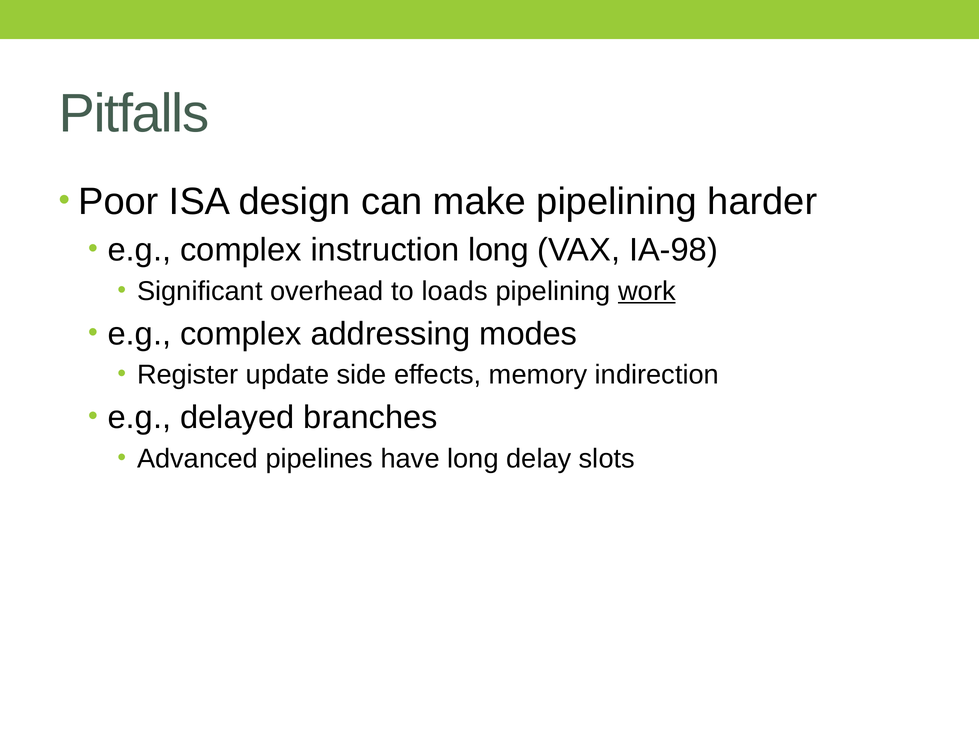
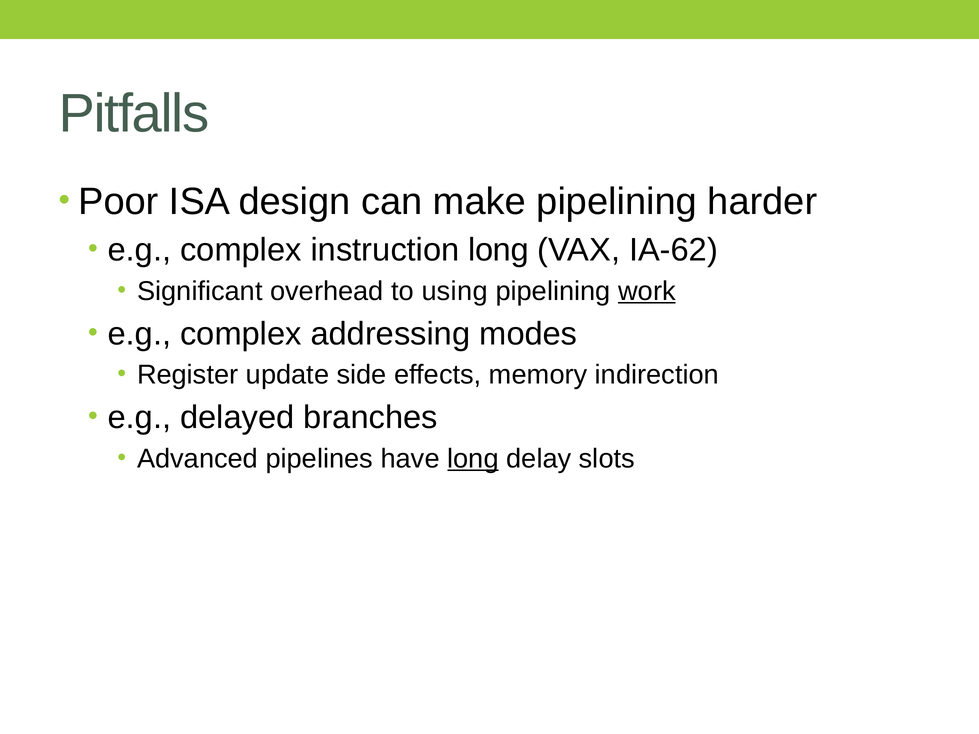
IA-98: IA-98 -> IA-62
loads: loads -> using
long at (473, 459) underline: none -> present
